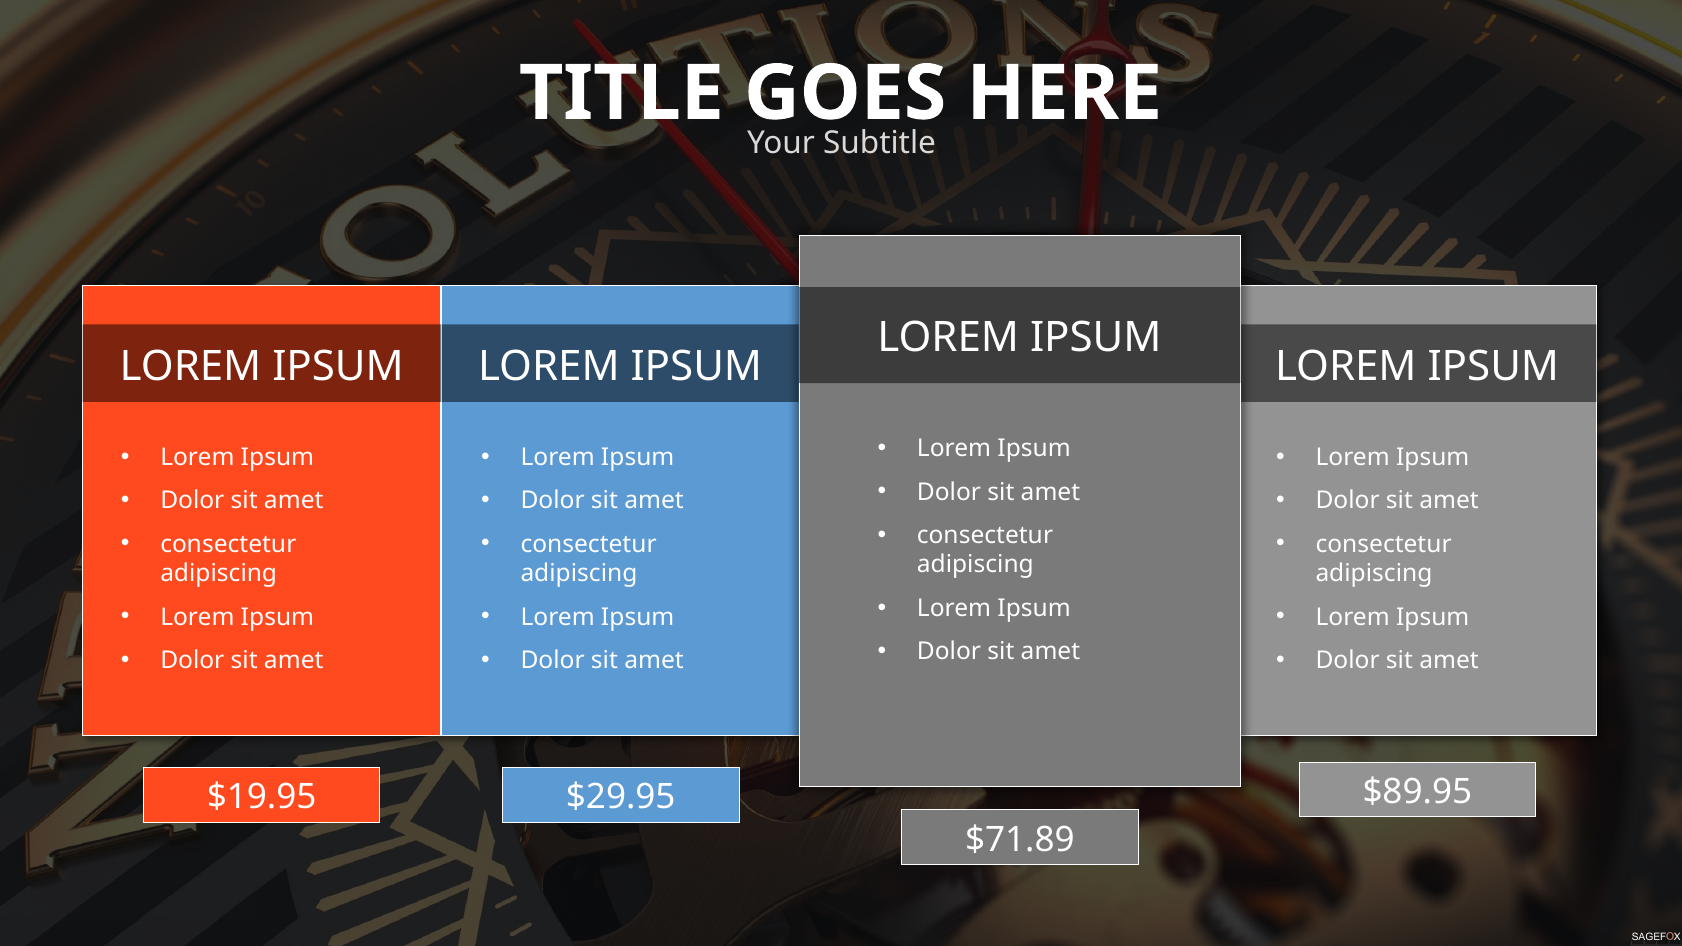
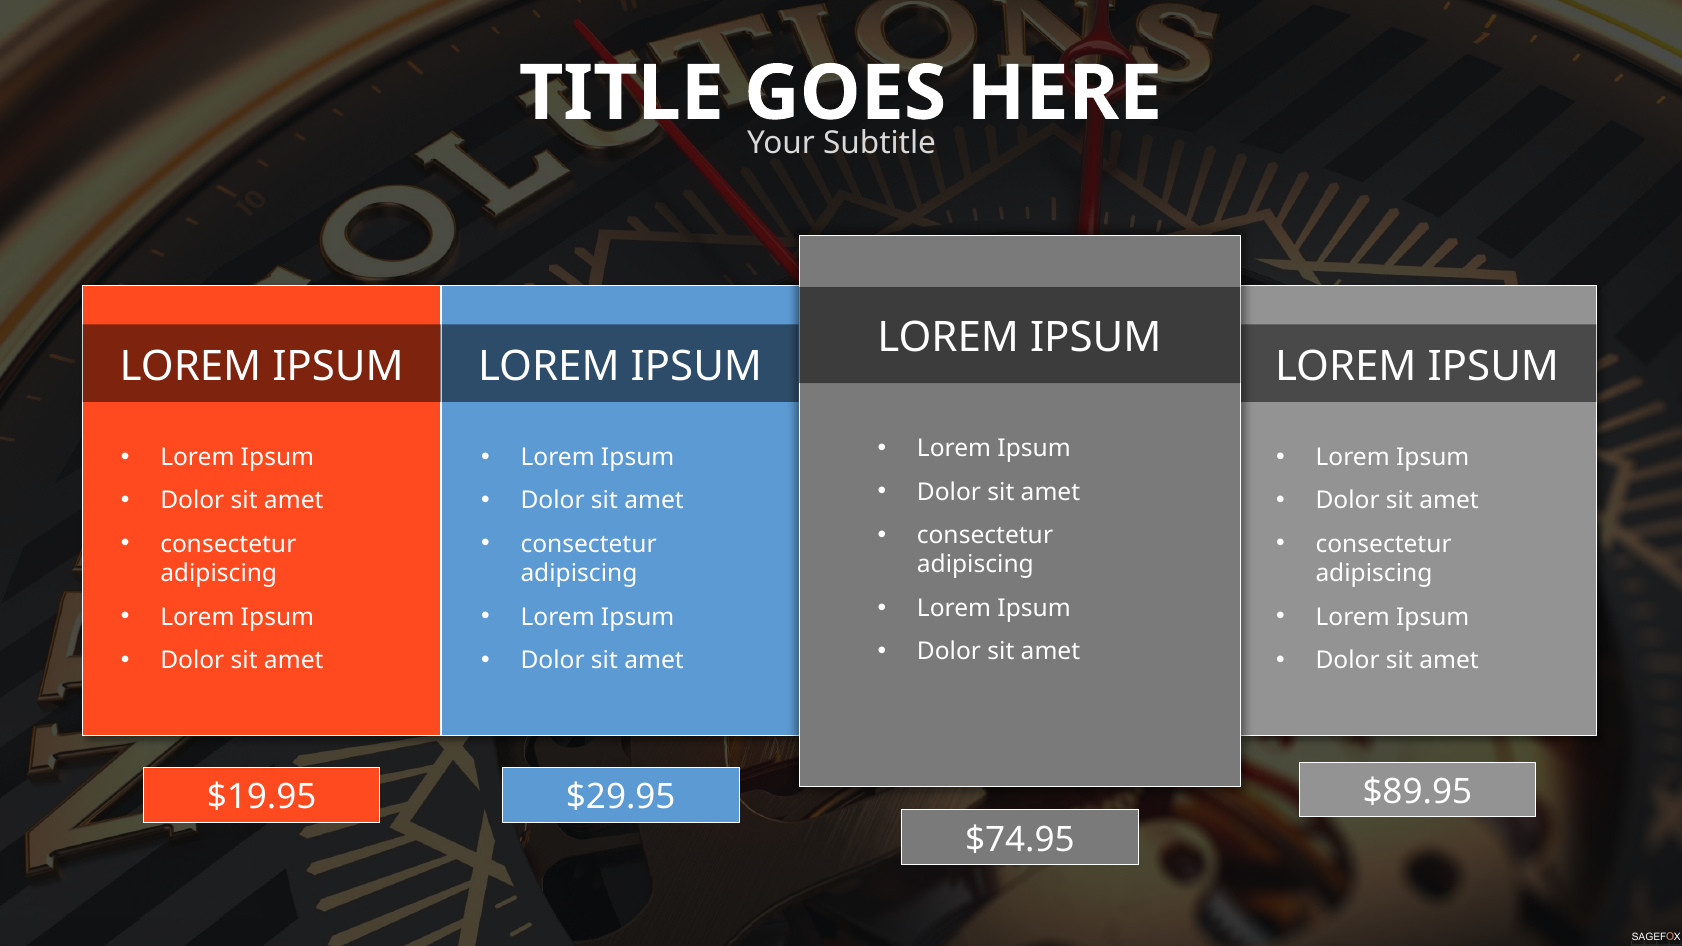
$71.89: $71.89 -> $74.95
